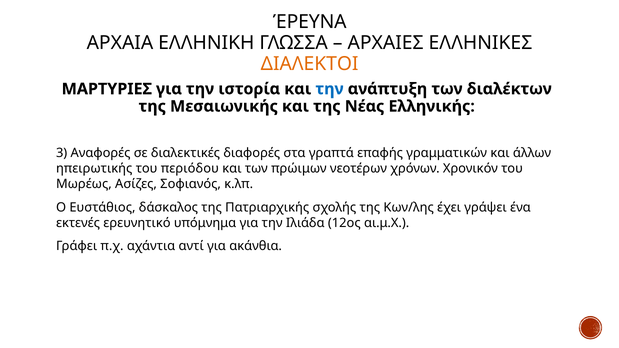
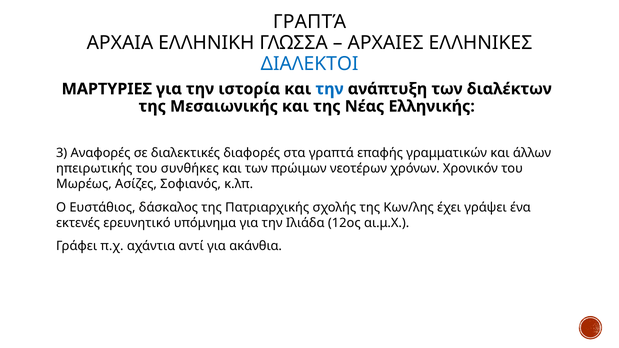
ΈΡΕΥΝΑ at (310, 22): ΈΡΕΥΝΑ -> ΓΡΑΠΤΆ
ΔΙΑΛΕΚΤΟΙ colour: orange -> blue
περιόδου: περιόδου -> συνθήκες
